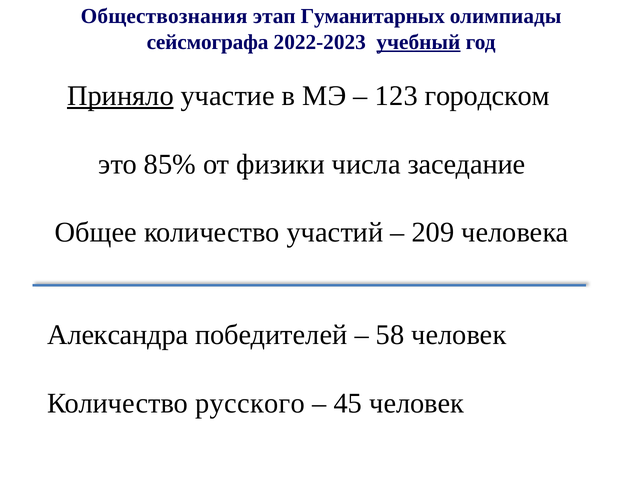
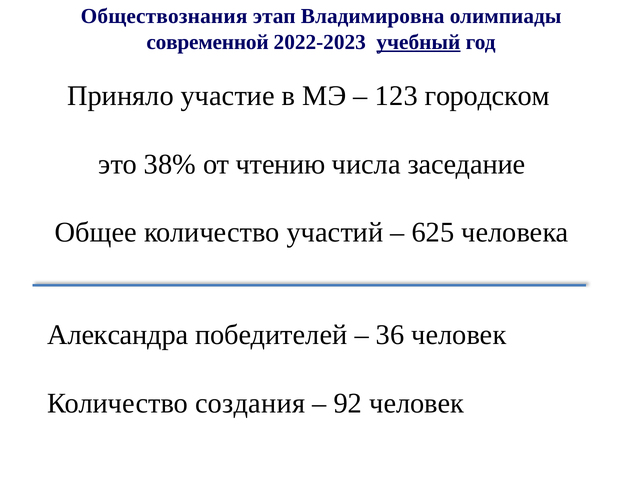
Гуманитарных: Гуманитарных -> Владимировна
сейсмографа: сейсмографа -> современной
Приняло underline: present -> none
85%: 85% -> 38%
физики: физики -> чтению
209: 209 -> 625
58: 58 -> 36
русского: русского -> создания
45: 45 -> 92
